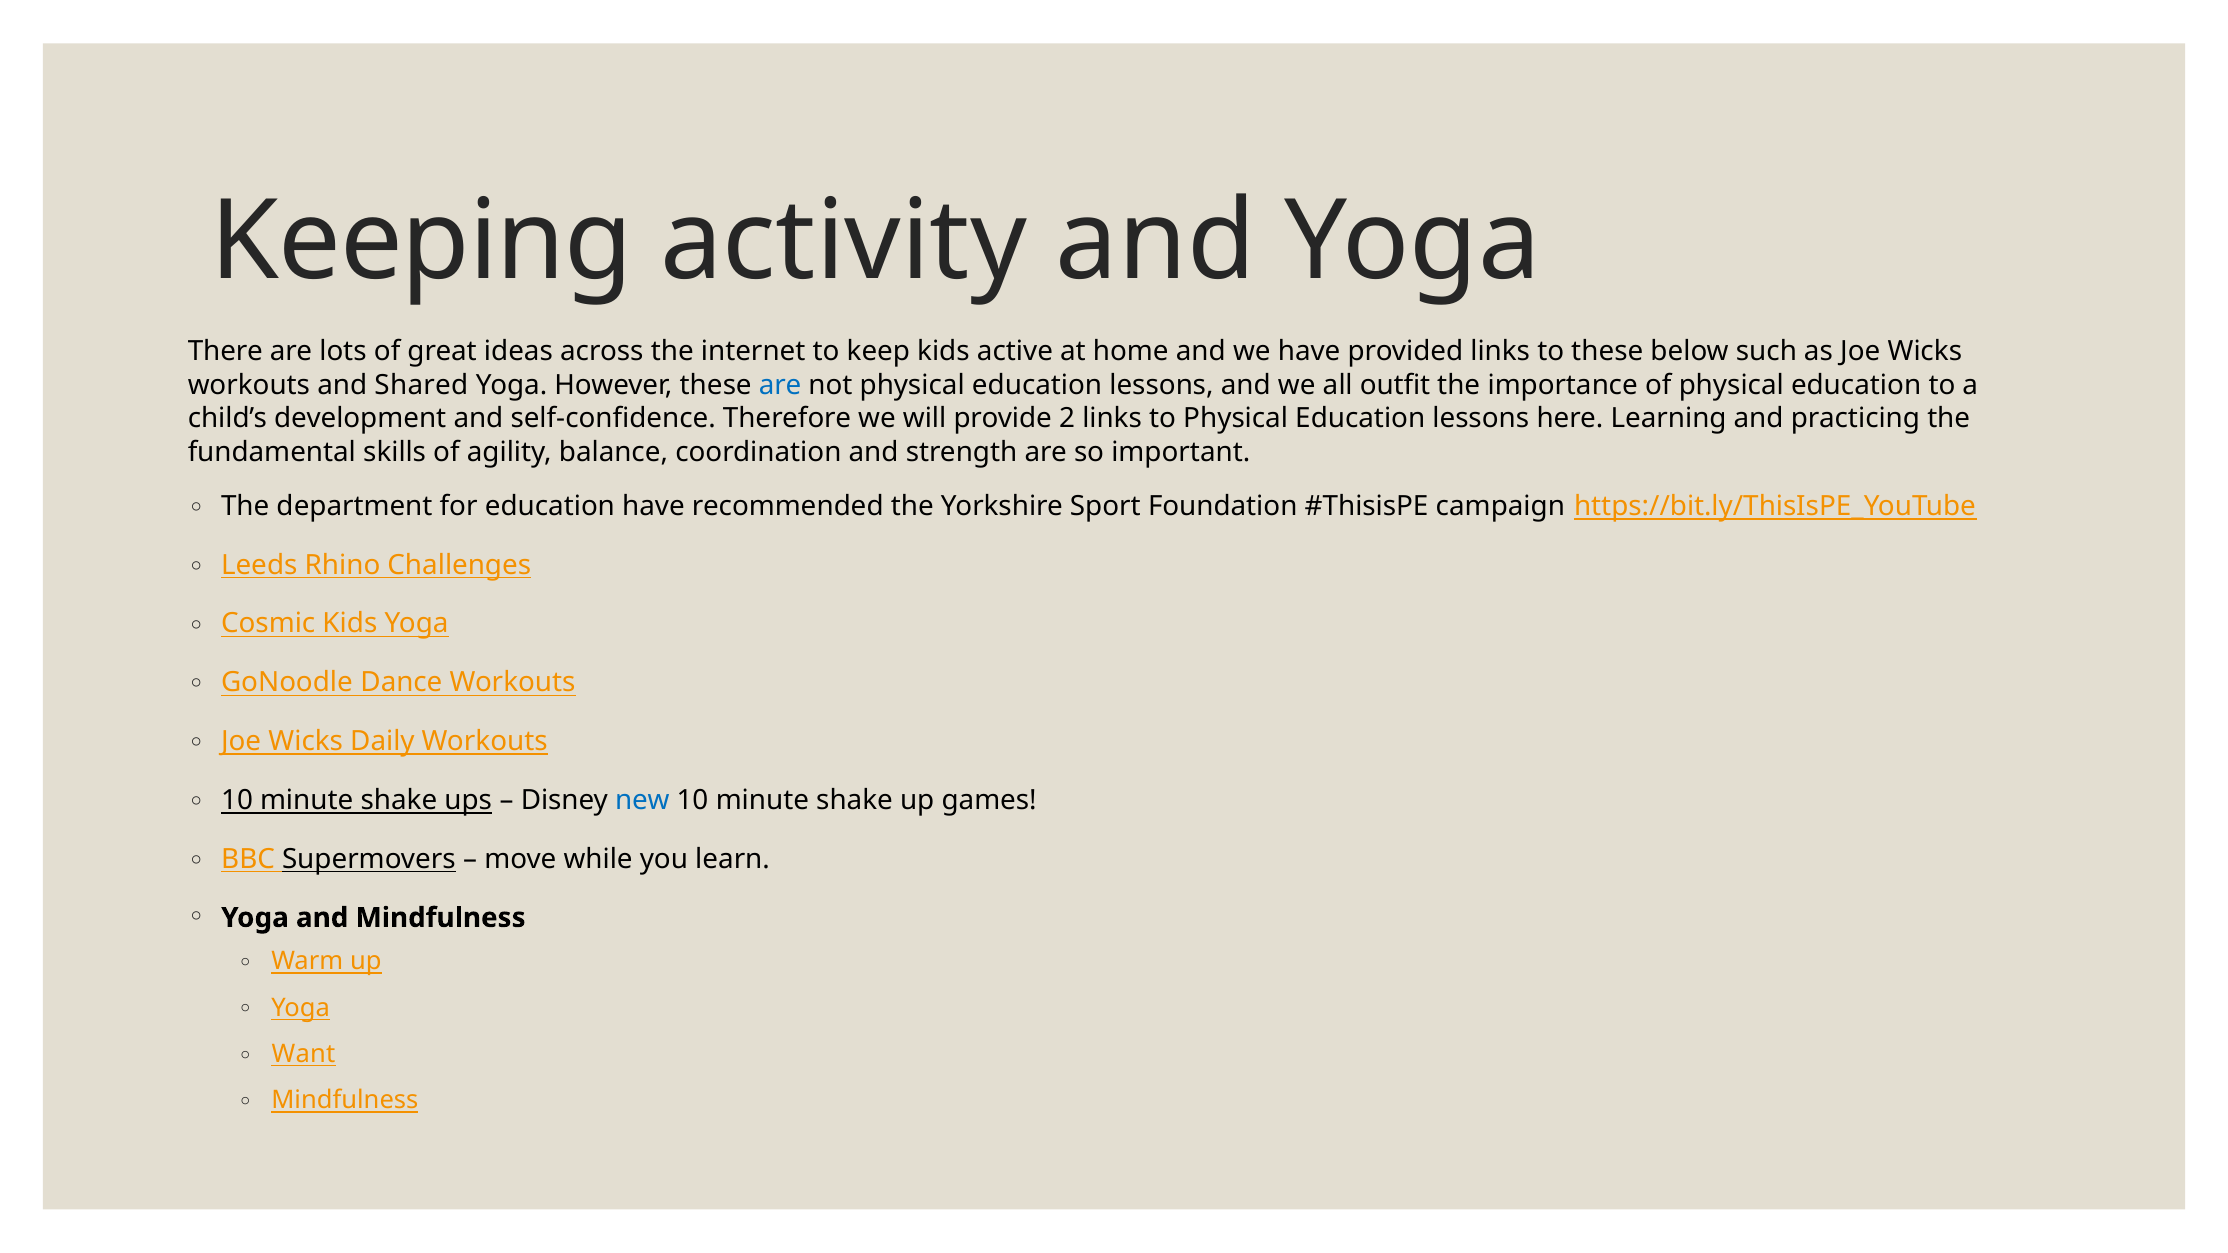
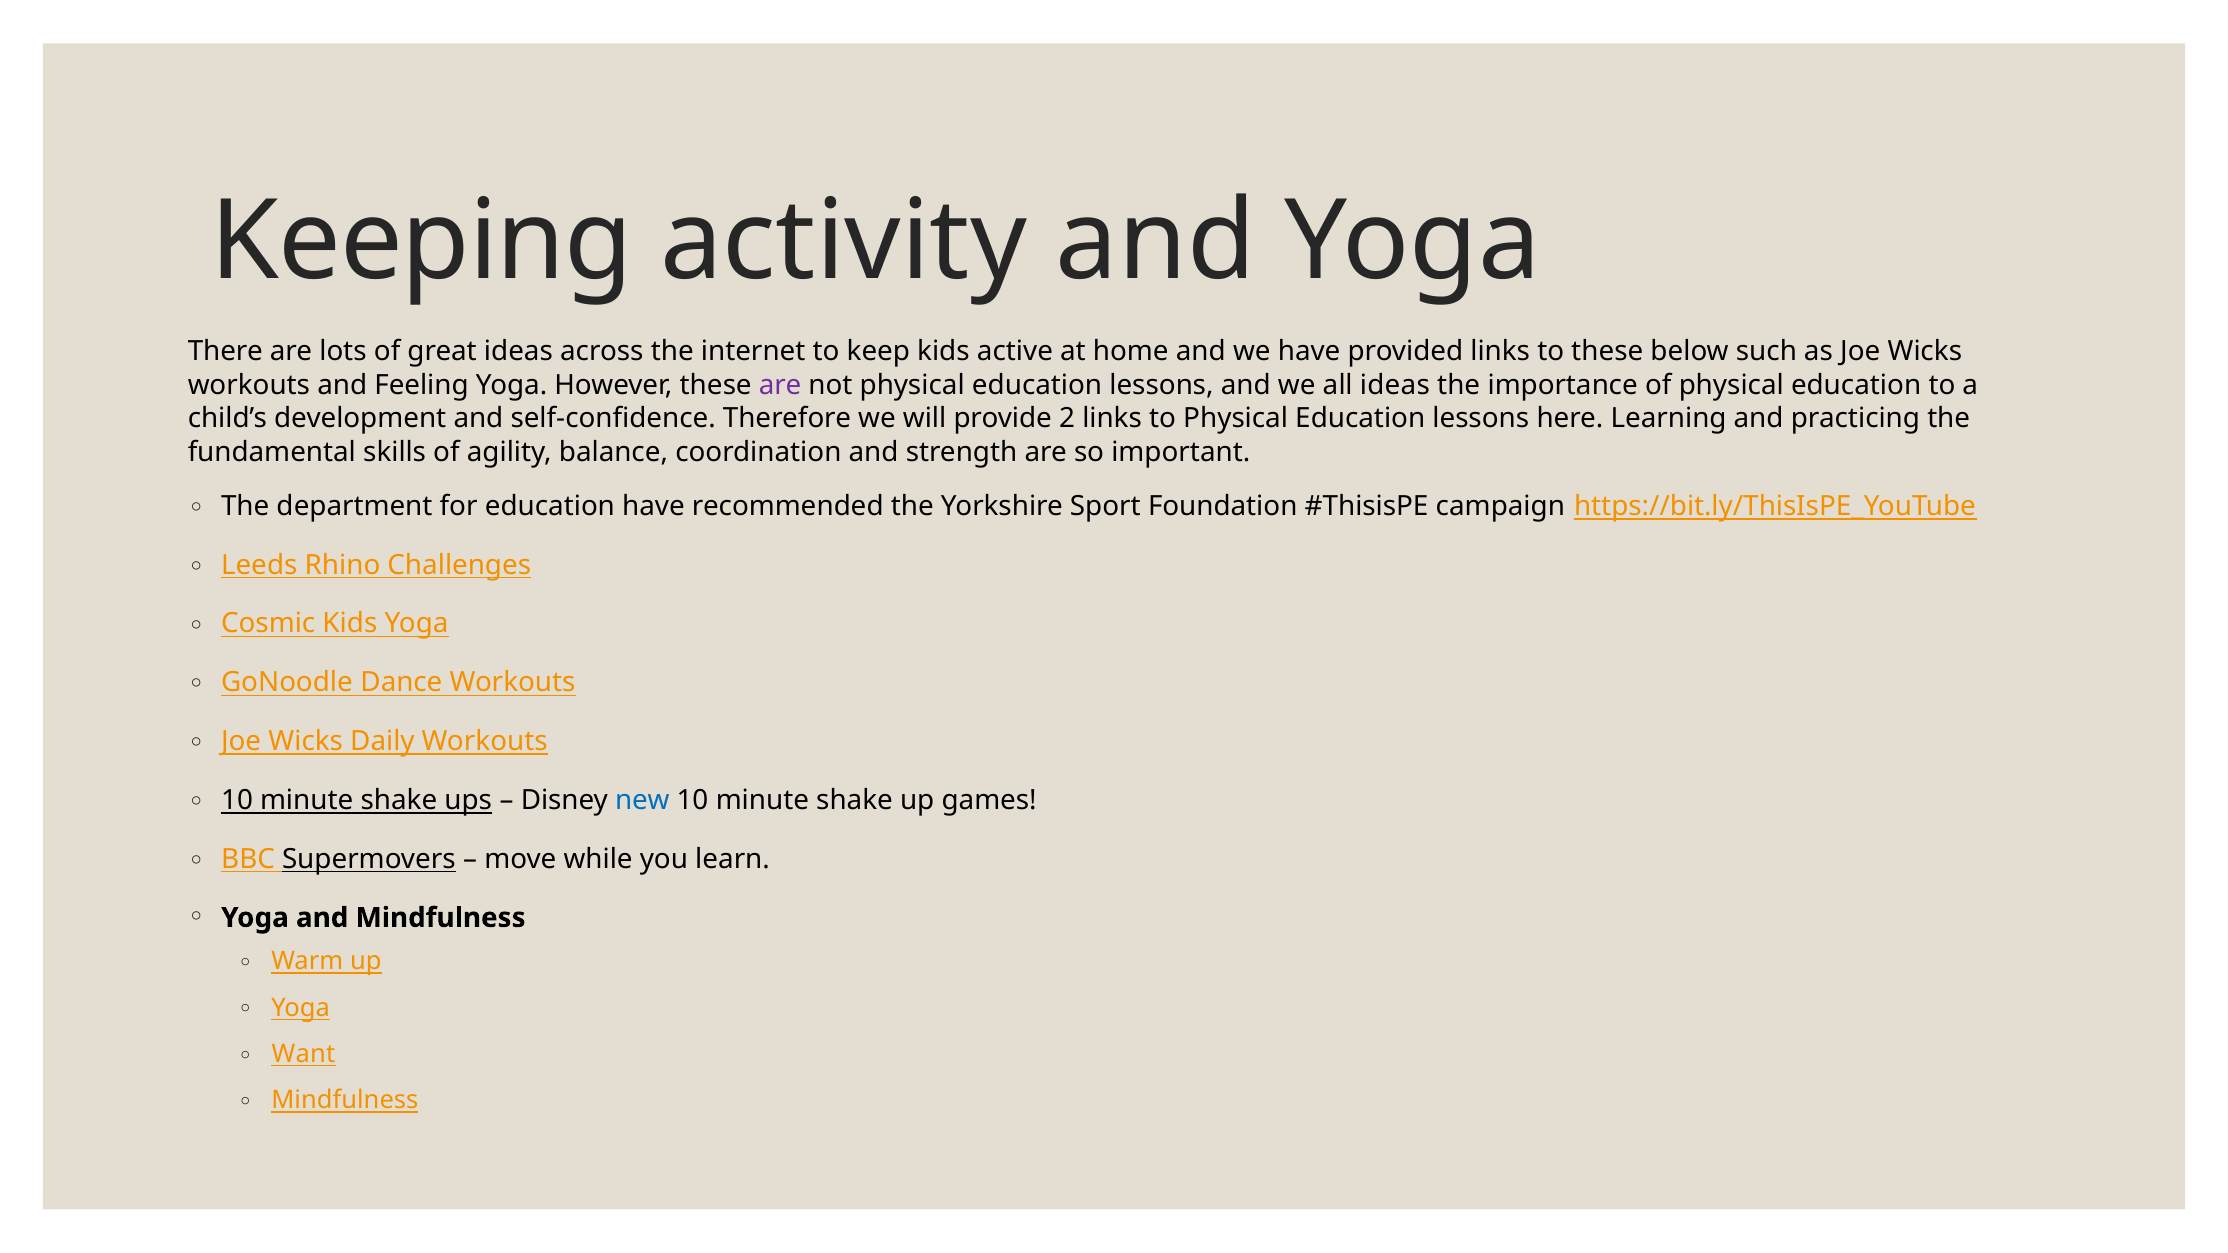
Shared: Shared -> Feeling
are at (780, 385) colour: blue -> purple
all outfit: outfit -> ideas
